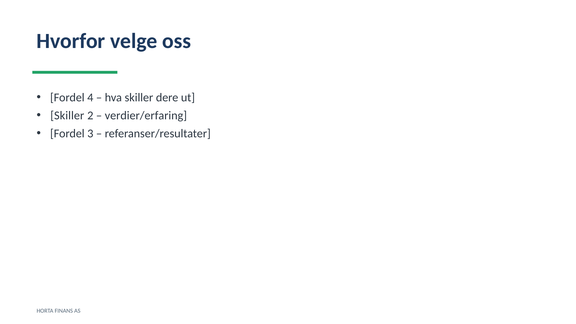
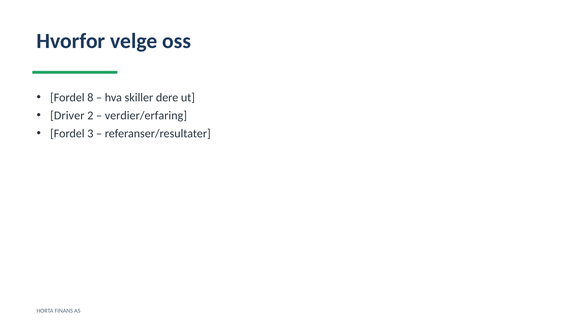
4: 4 -> 8
Skiller at (67, 116): Skiller -> Driver
